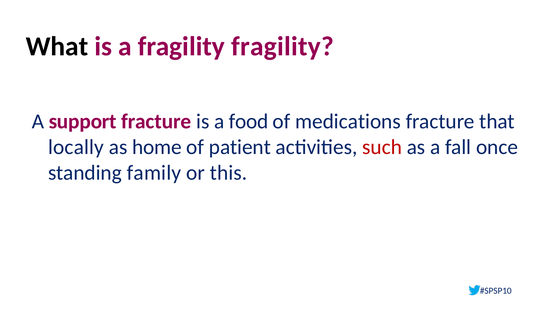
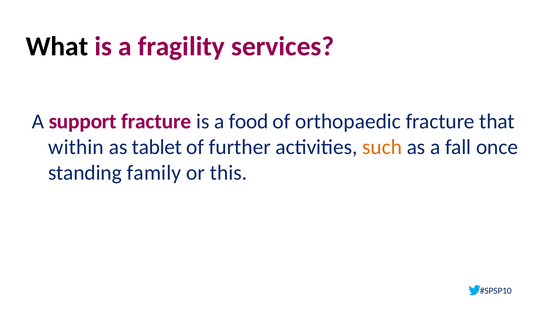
fragility fragility: fragility -> services
medications: medications -> orthopaedic
locally: locally -> within
home: home -> tablet
patient: patient -> further
such colour: red -> orange
